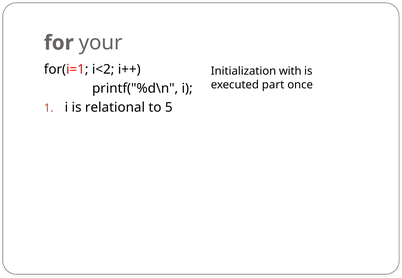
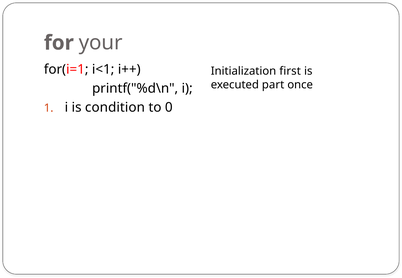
i<2: i<2 -> i<1
with: with -> first
relational: relational -> condition
5: 5 -> 0
